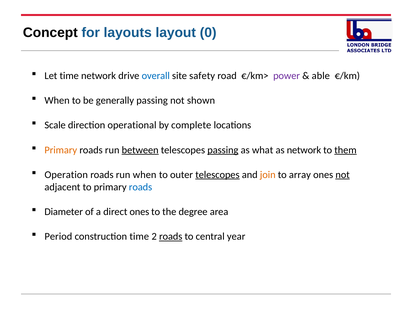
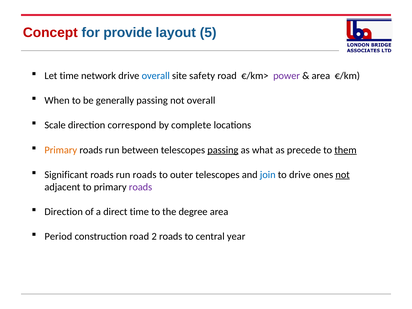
Concept colour: black -> red
layouts: layouts -> provide
0: 0 -> 5
able at (321, 76): able -> area
not shown: shown -> overall
operational: operational -> correspond
between underline: present -> none
as network: network -> precede
Operation: Operation -> Significant
run when: when -> roads
telescopes at (217, 175) underline: present -> none
join colour: orange -> blue
to array: array -> drive
roads at (141, 187) colour: blue -> purple
Diameter at (64, 212): Diameter -> Direction
direct ones: ones -> time
construction time: time -> road
roads at (171, 236) underline: present -> none
